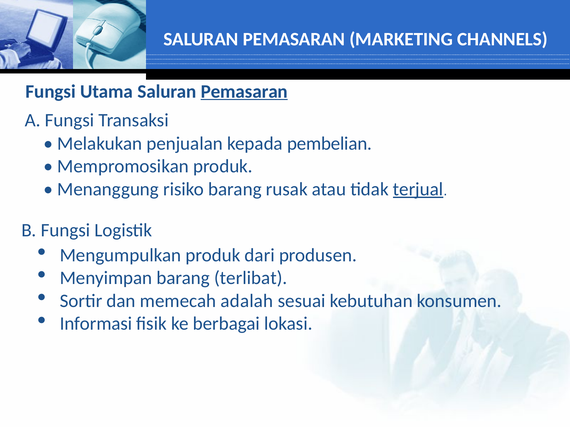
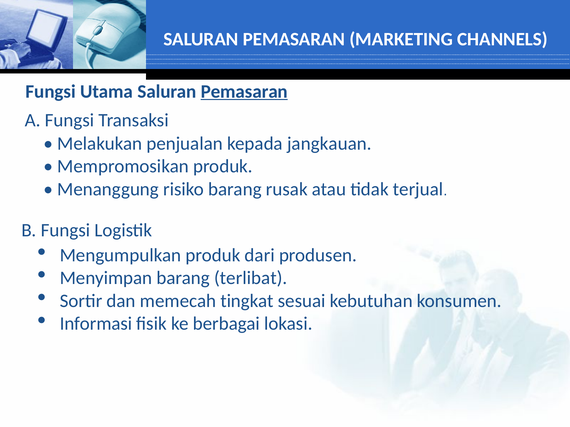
pembelian: pembelian -> jangkauan
terjual underline: present -> none
adalah: adalah -> tingkat
